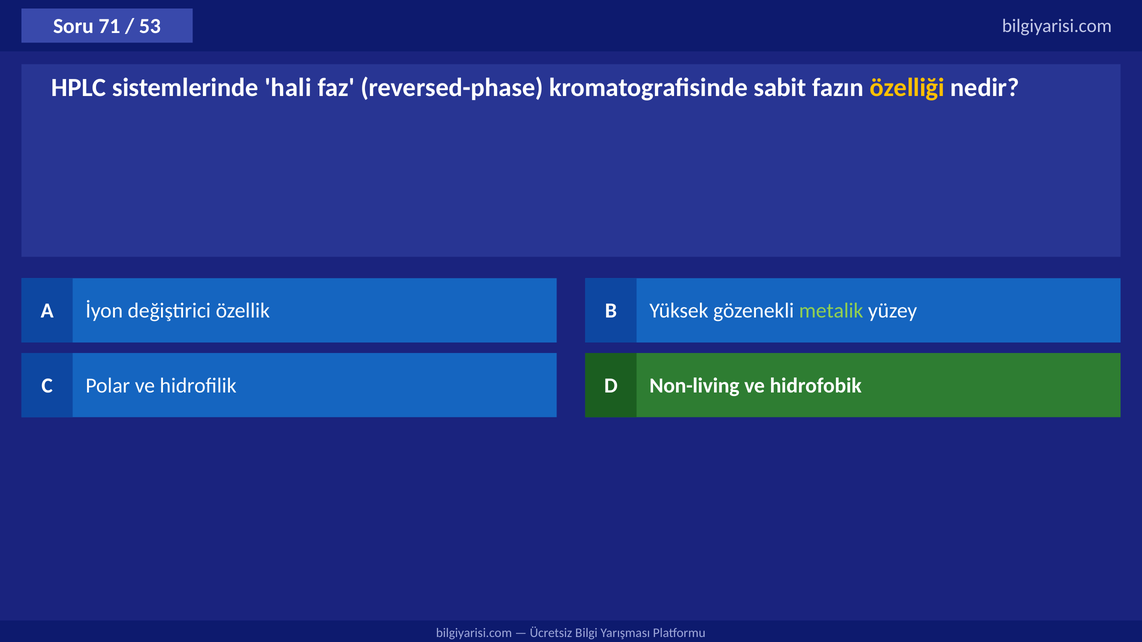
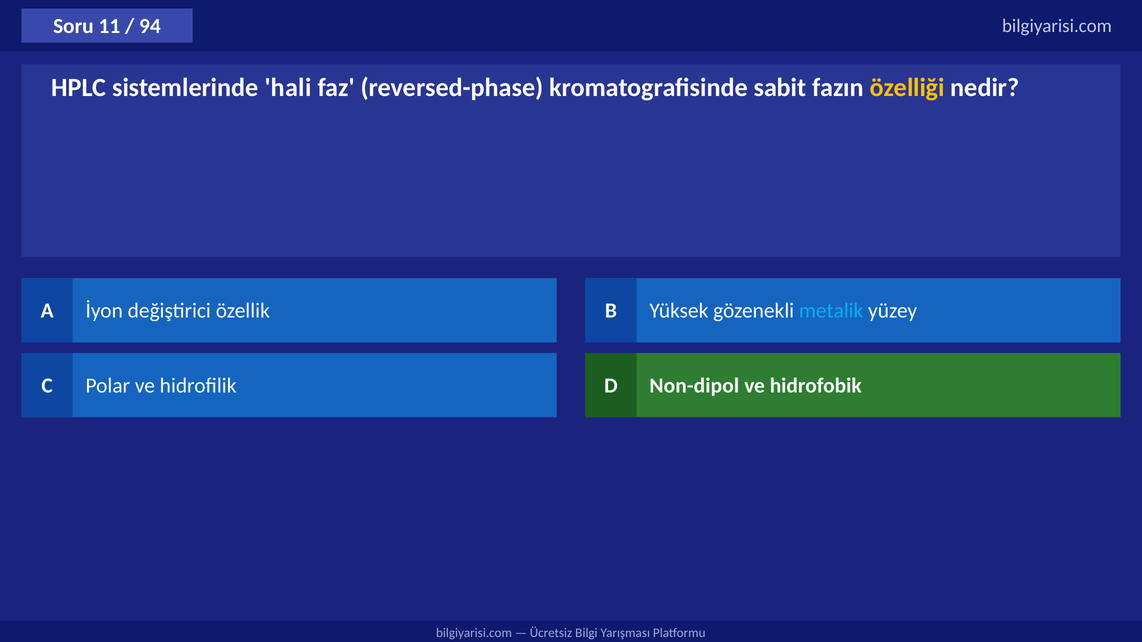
71: 71 -> 11
53: 53 -> 94
metalik colour: light green -> light blue
Non-living: Non-living -> Non-dipol
